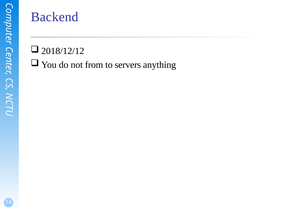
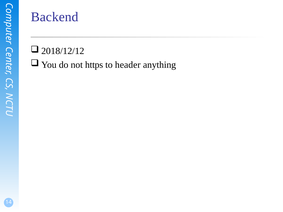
from: from -> https
servers: servers -> header
